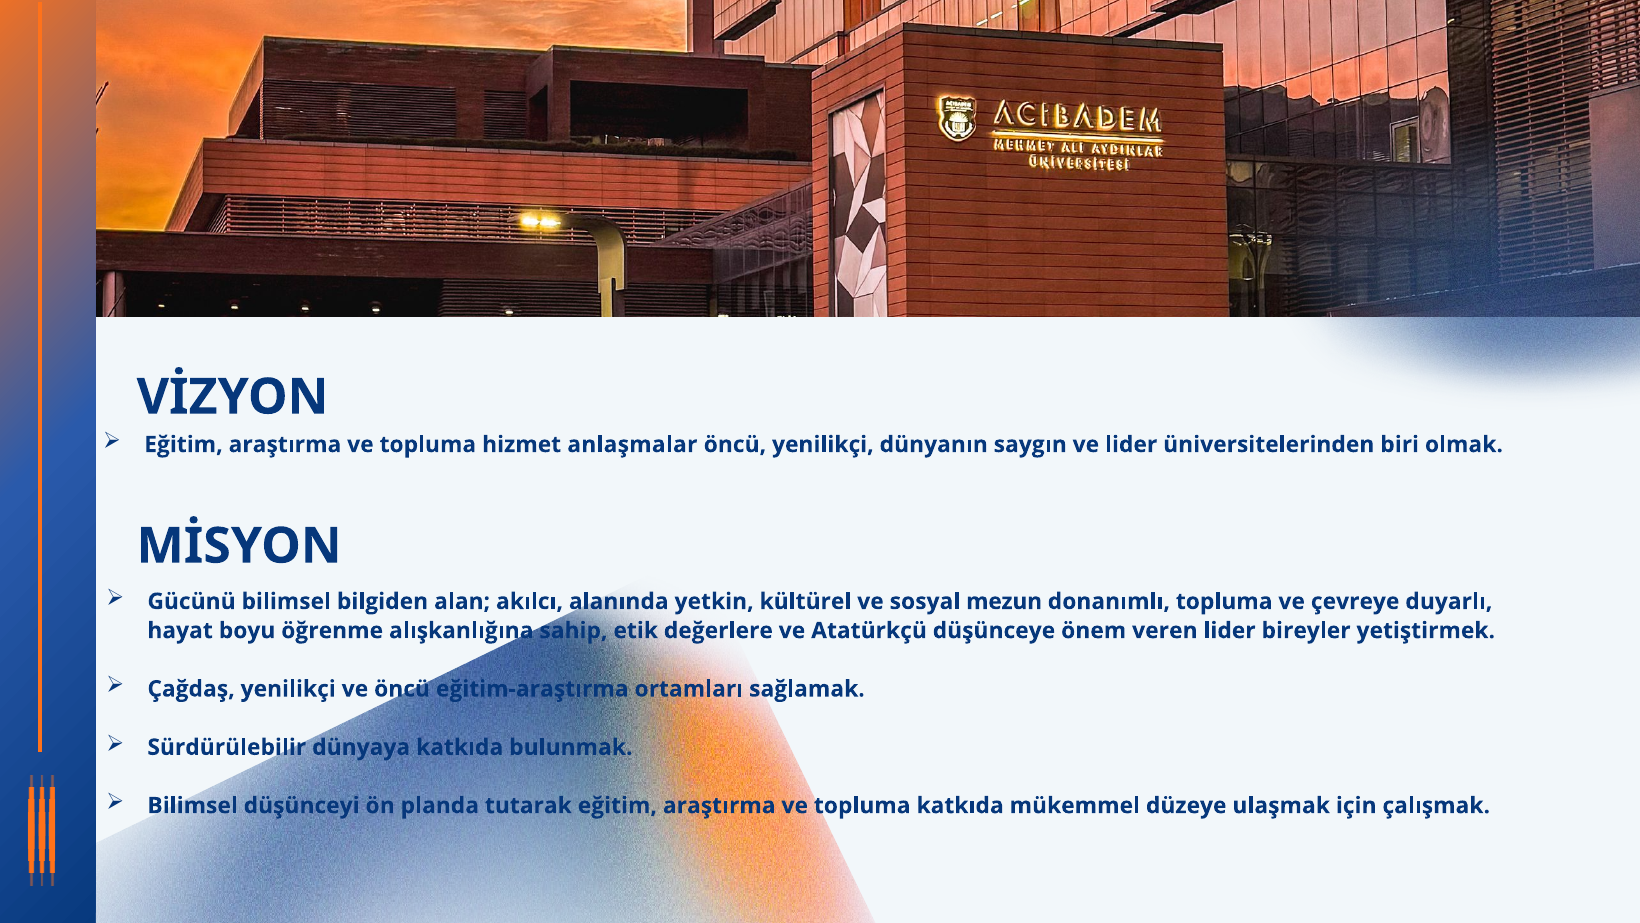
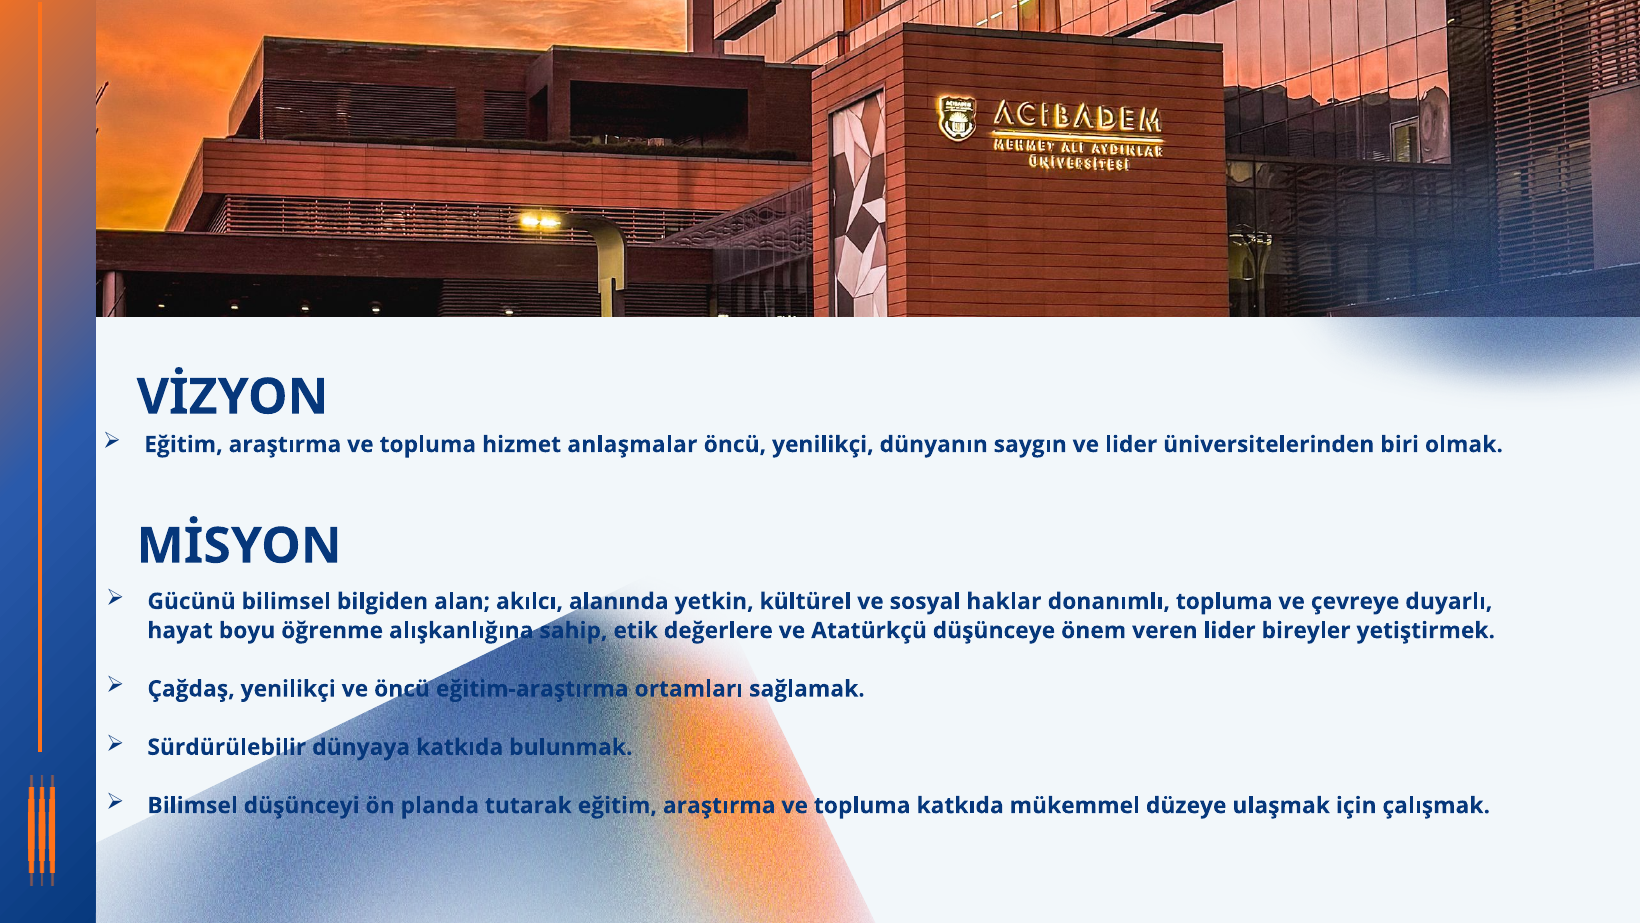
mezun: mezun -> haklar
